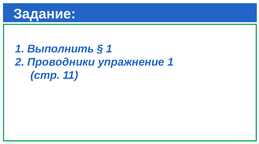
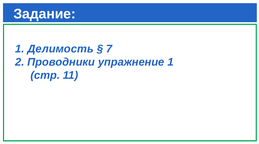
Выполнить: Выполнить -> Делимость
1 at (109, 49): 1 -> 7
